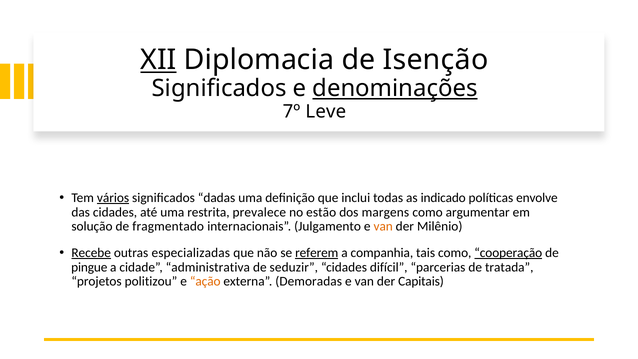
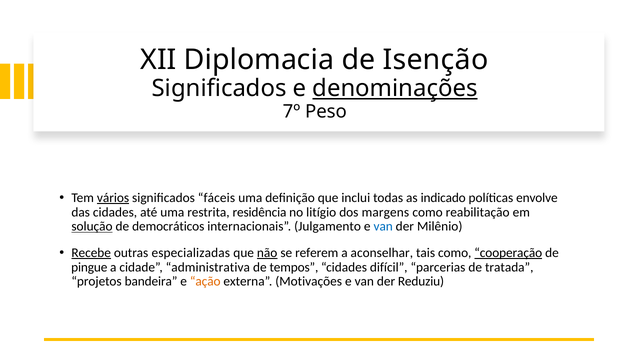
XII underline: present -> none
Leve: Leve -> Peso
dadas: dadas -> fáceis
prevalece: prevalece -> residência
estão: estão -> litígio
argumentar: argumentar -> reabilitação
solução underline: none -> present
fragmentado: fragmentado -> democráticos
van at (383, 226) colour: orange -> blue
não underline: none -> present
referem underline: present -> none
companhia: companhia -> aconselhar
seduzir: seduzir -> tempos
politizou: politizou -> bandeira
Demoradas: Demoradas -> Motivações
Capitais: Capitais -> Reduziu
